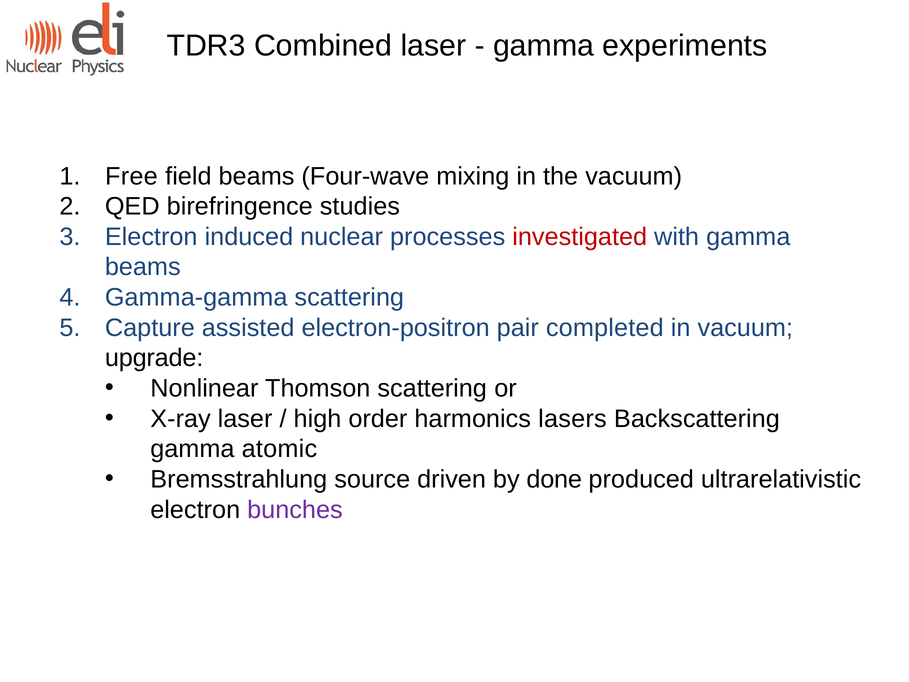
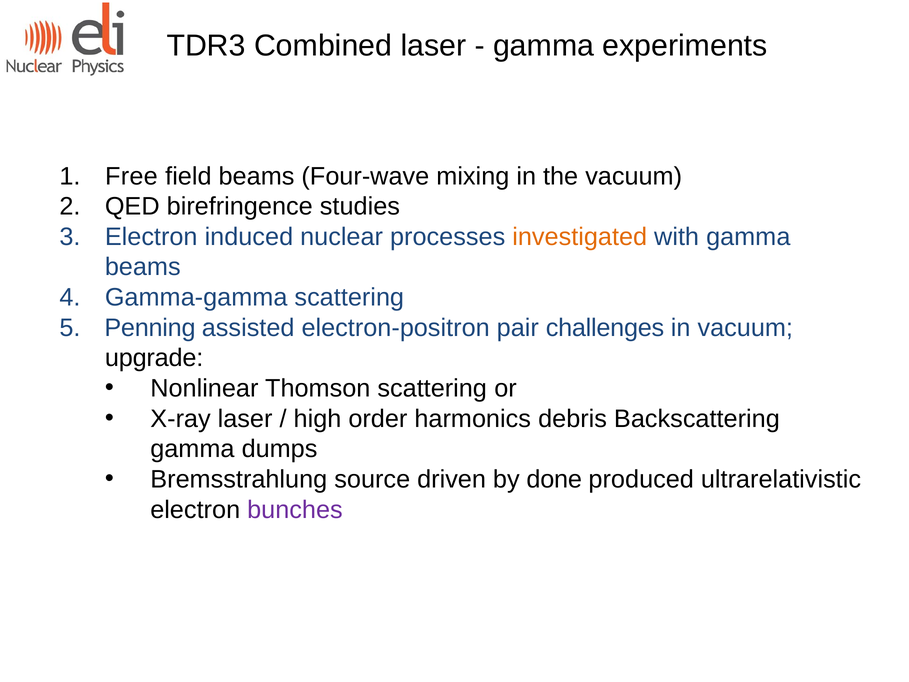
investigated colour: red -> orange
Capture: Capture -> Penning
completed: completed -> challenges
lasers: lasers -> debris
atomic: atomic -> dumps
